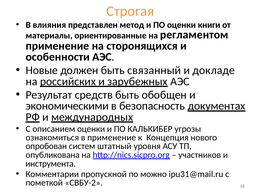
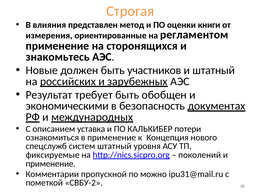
материалы: материалы -> измерения
особенности: особенности -> знакомьтесь
связанный: связанный -> участников
и докладе: докладе -> штатный
средств: средств -> требует
описанием оценки: оценки -> уставка
угрозы: угрозы -> потери
опробован: опробован -> спецслужб
опубликована: опубликована -> фиксируемые
участников: участников -> поколений
инструмента at (51, 164): инструмента -> применение
